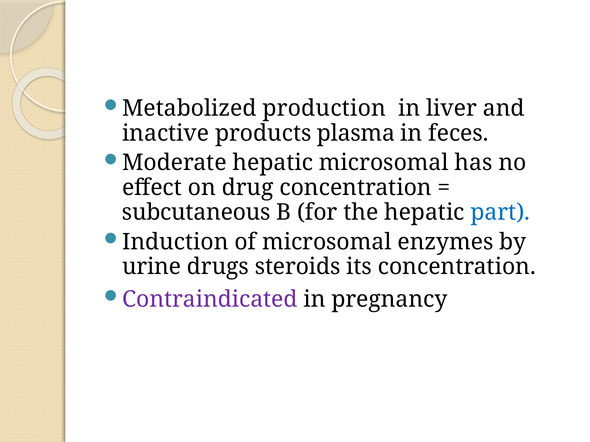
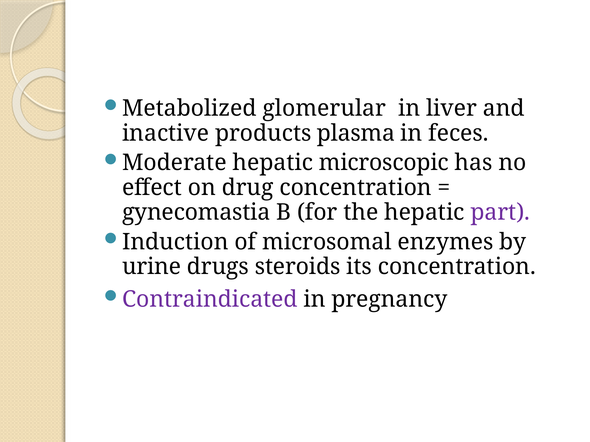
production: production -> glomerular
hepatic microsomal: microsomal -> microscopic
subcutaneous: subcutaneous -> gynecomastia
part colour: blue -> purple
